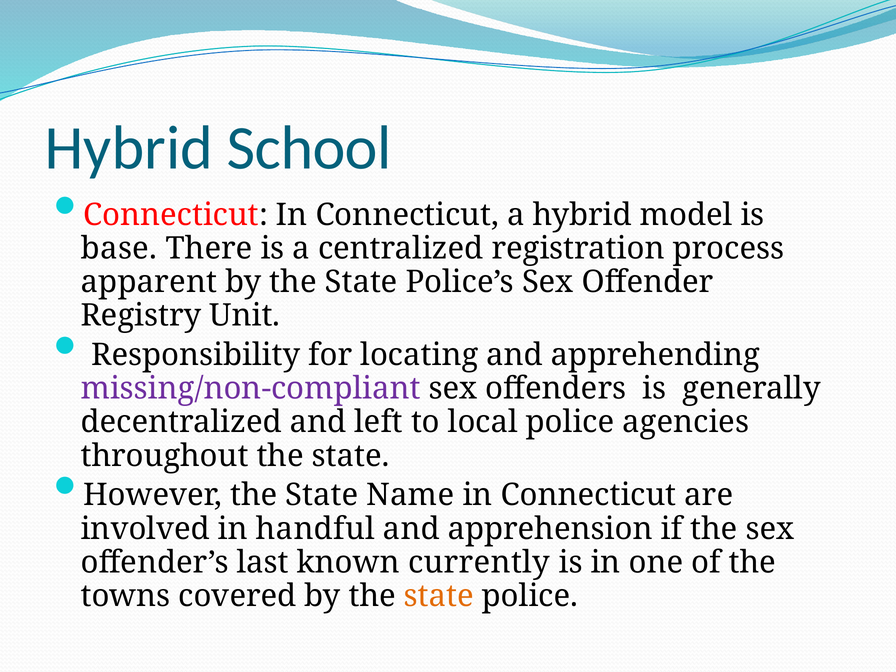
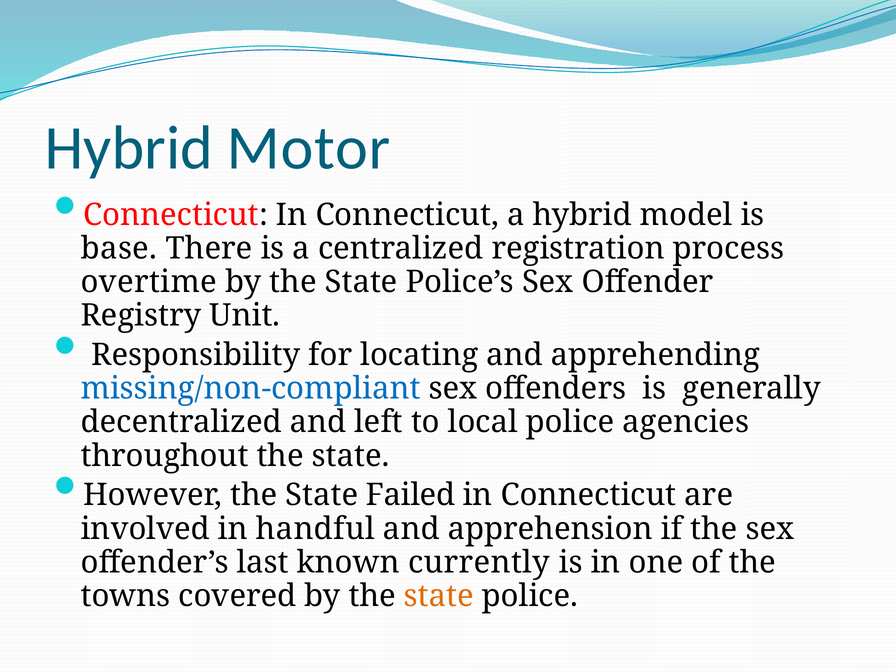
School: School -> Motor
apparent: apparent -> overtime
missing/non-compliant colour: purple -> blue
Name: Name -> Failed
